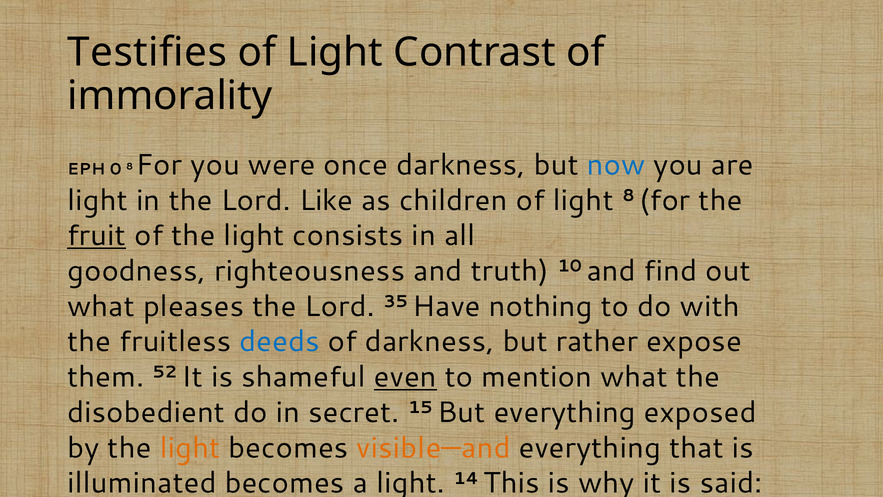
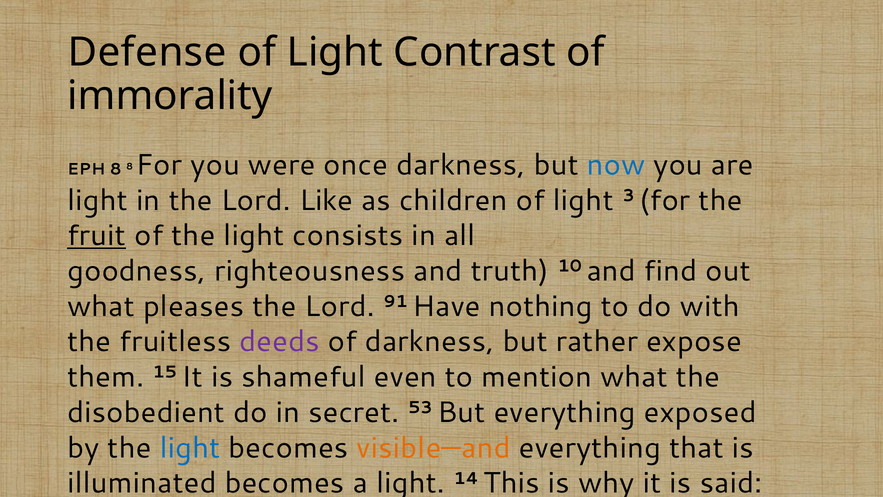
Testifies: Testifies -> Defense
EPH 0: 0 -> 8
light 8: 8 -> 3
35: 35 -> 91
deeds colour: blue -> purple
52: 52 -> 15
even underline: present -> none
15: 15 -> 53
light at (190, 447) colour: orange -> blue
